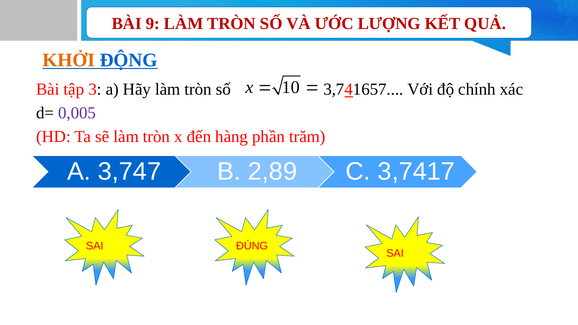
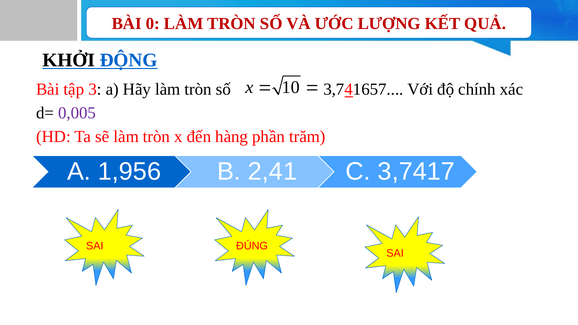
9: 9 -> 0
KHỞI colour: orange -> black
3,747: 3,747 -> 1,956
2,89: 2,89 -> 2,41
